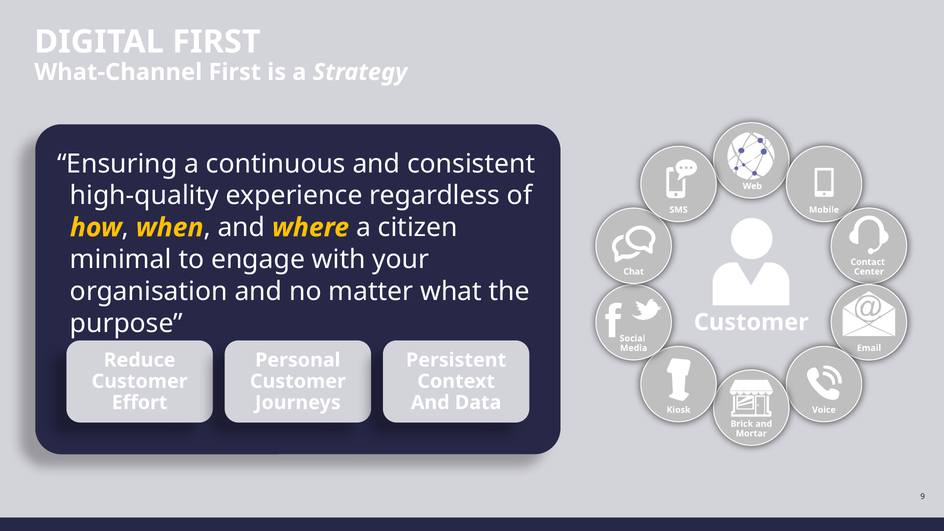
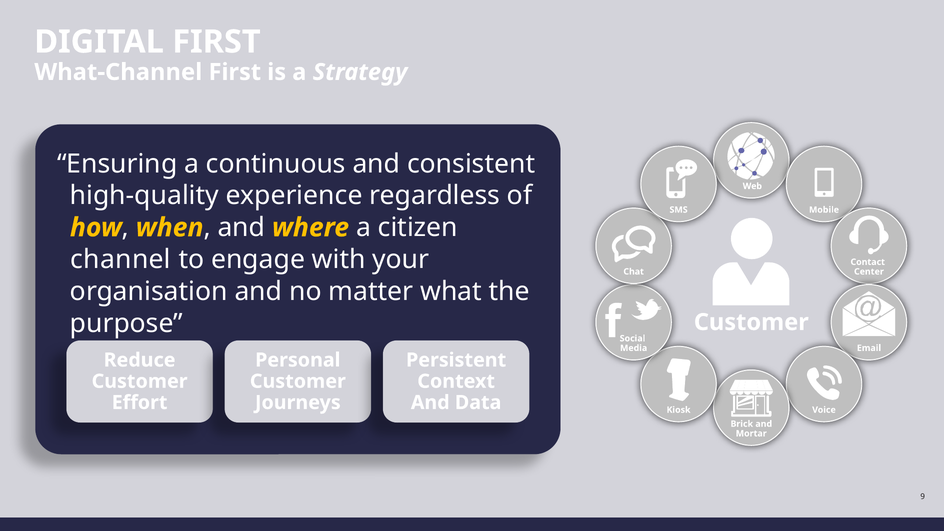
minimal: minimal -> channel
